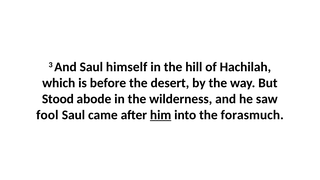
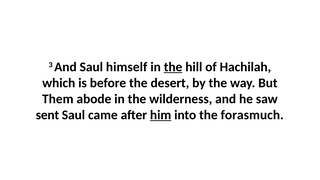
the at (173, 67) underline: none -> present
Stood: Stood -> Them
fool: fool -> sent
